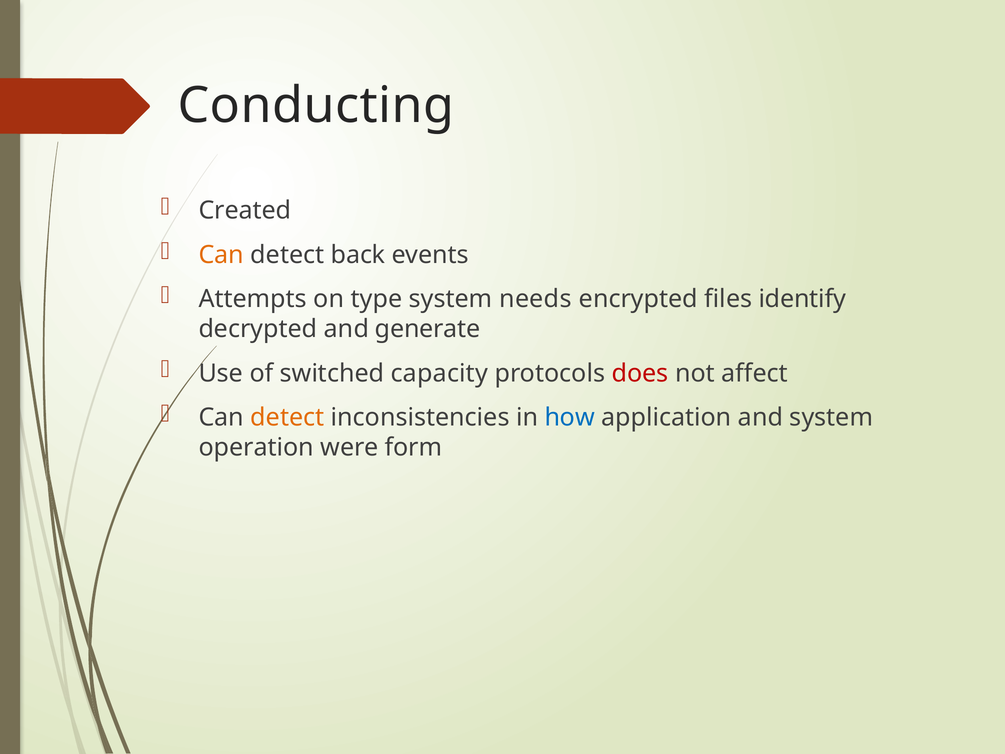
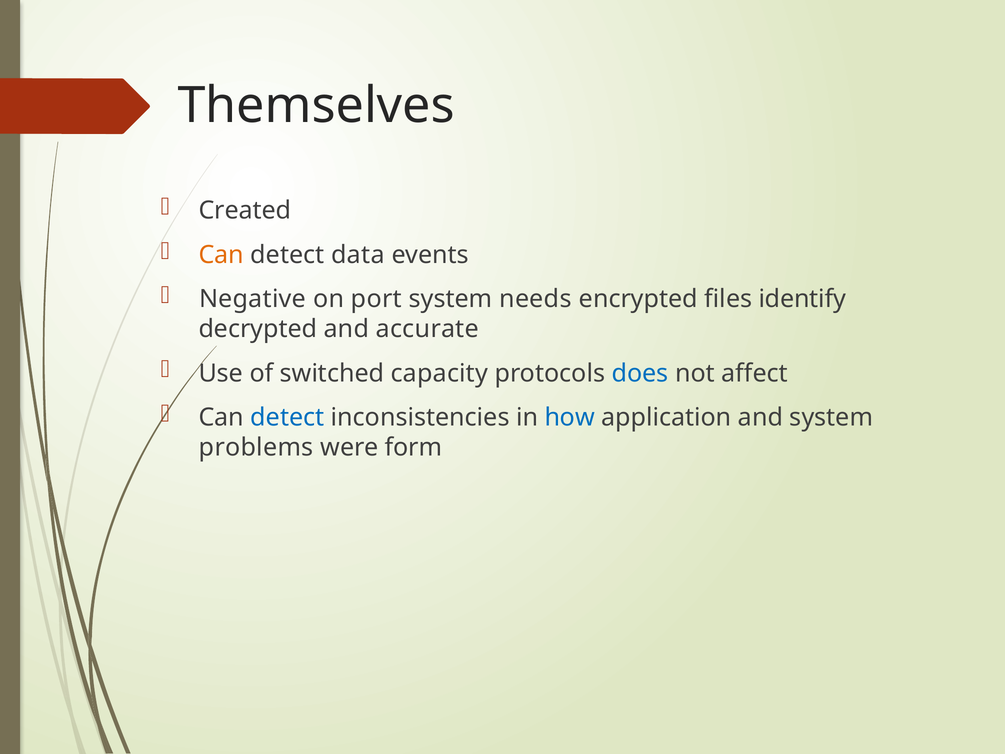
Conducting: Conducting -> Themselves
back: back -> data
Attempts: Attempts -> Negative
type: type -> port
generate: generate -> accurate
does colour: red -> blue
detect at (287, 417) colour: orange -> blue
operation: operation -> problems
